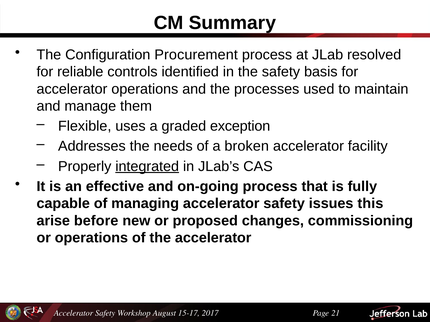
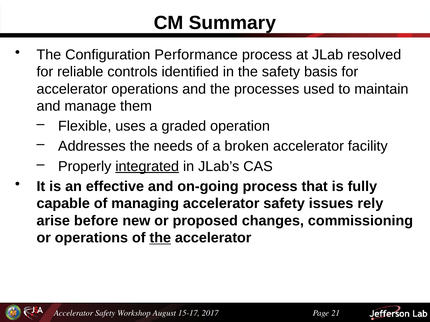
Procurement: Procurement -> Performance
exception: exception -> operation
this: this -> rely
the at (160, 238) underline: none -> present
